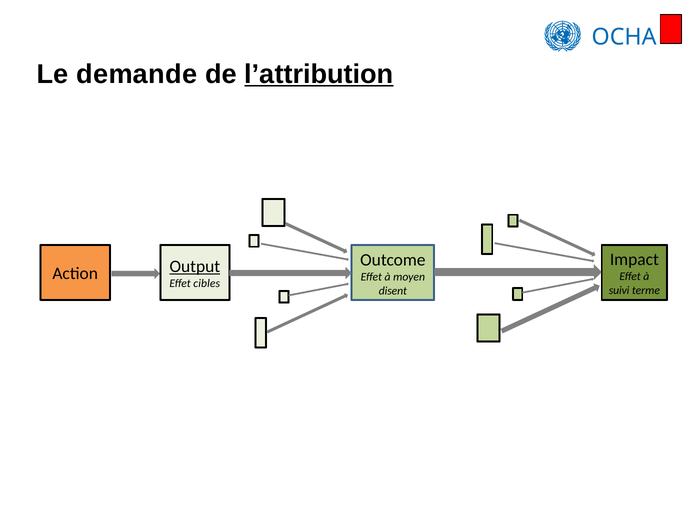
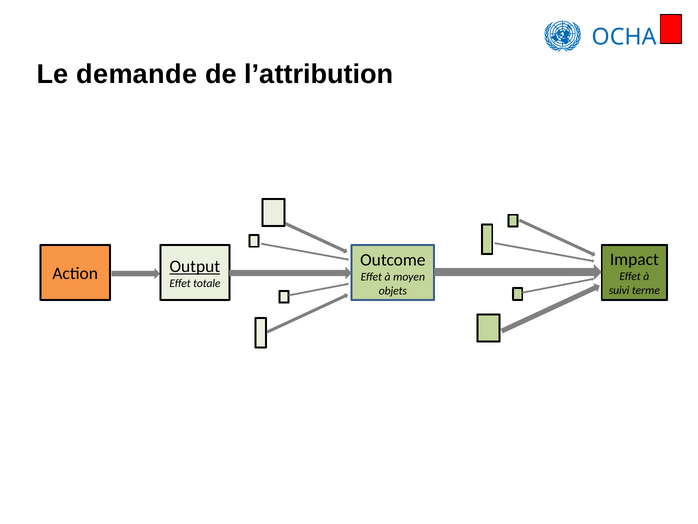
l’attribution underline: present -> none
cibles: cibles -> totale
disent: disent -> objets
